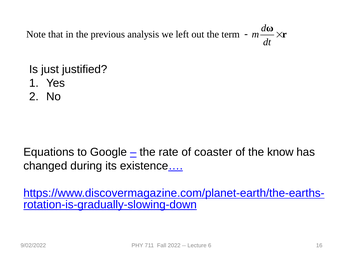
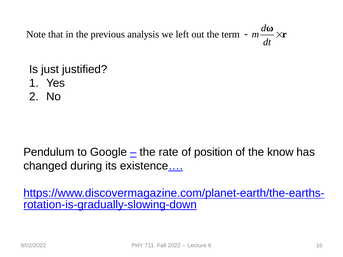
Equations: Equations -> Pendulum
coaster: coaster -> position
